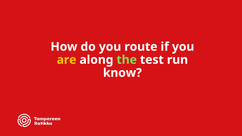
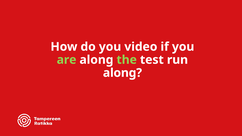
route: route -> video
are colour: yellow -> light green
know at (122, 73): know -> along
